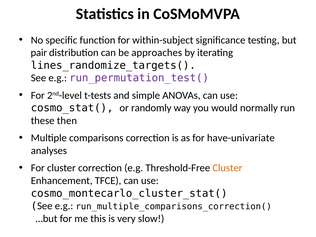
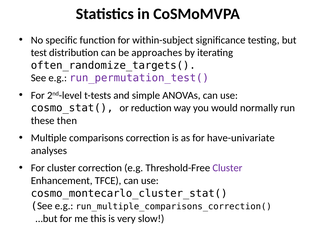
pair: pair -> test
lines_randomize_targets(: lines_randomize_targets( -> often_randomize_targets(
randomly: randomly -> reduction
Cluster at (227, 168) colour: orange -> purple
